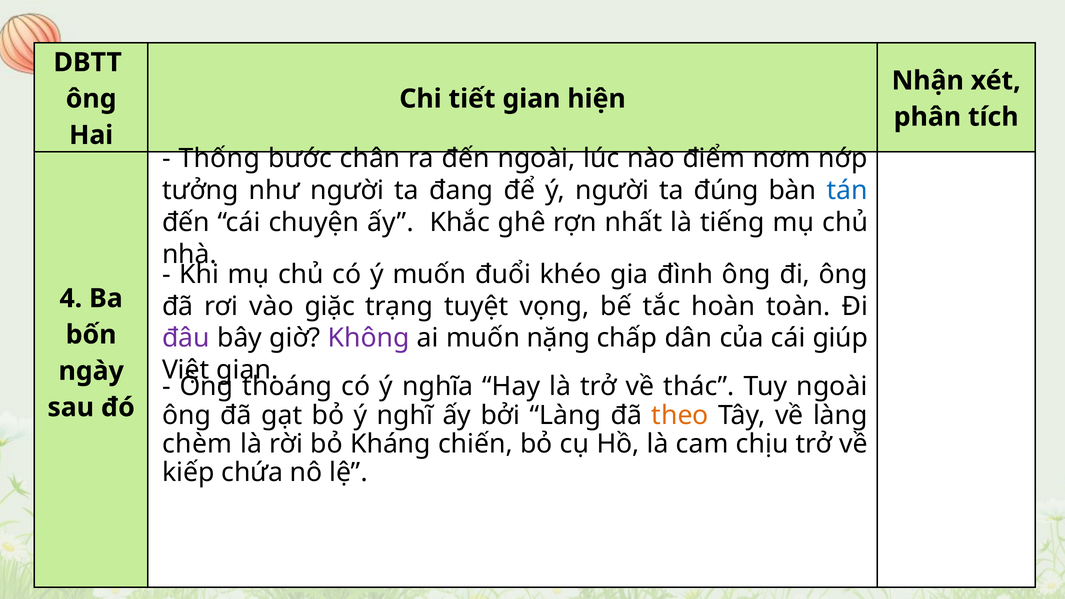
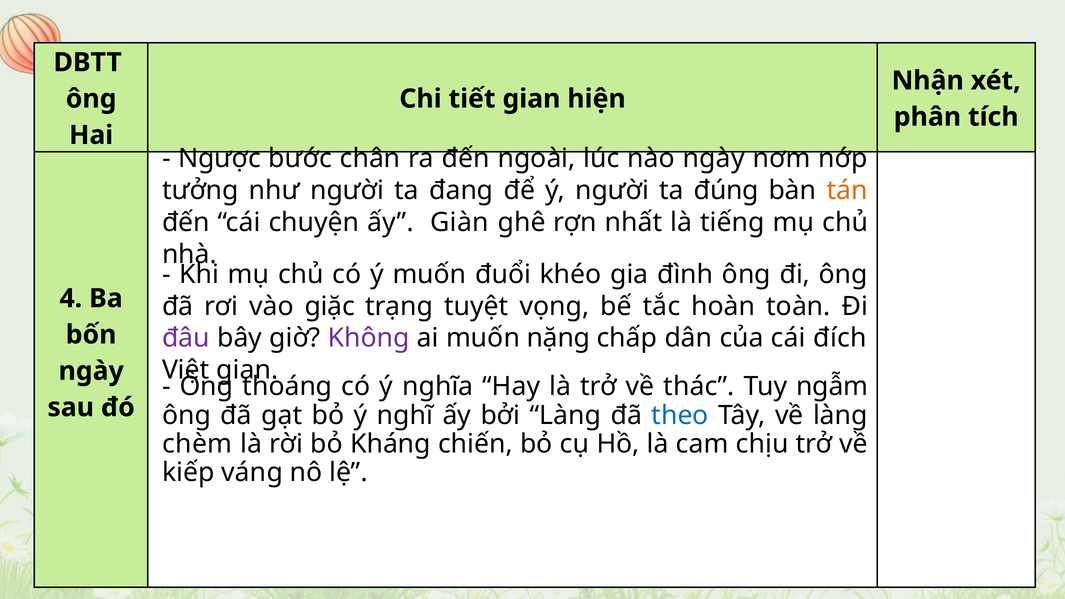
Thống: Thống -> Ngược
nào điểm: điểm -> ngày
tán colour: blue -> orange
Khắc: Khắc -> Giàn
giúp: giúp -> đích
Tuy ngoài: ngoài -> ngẫm
theo colour: orange -> blue
chứa: chứa -> váng
